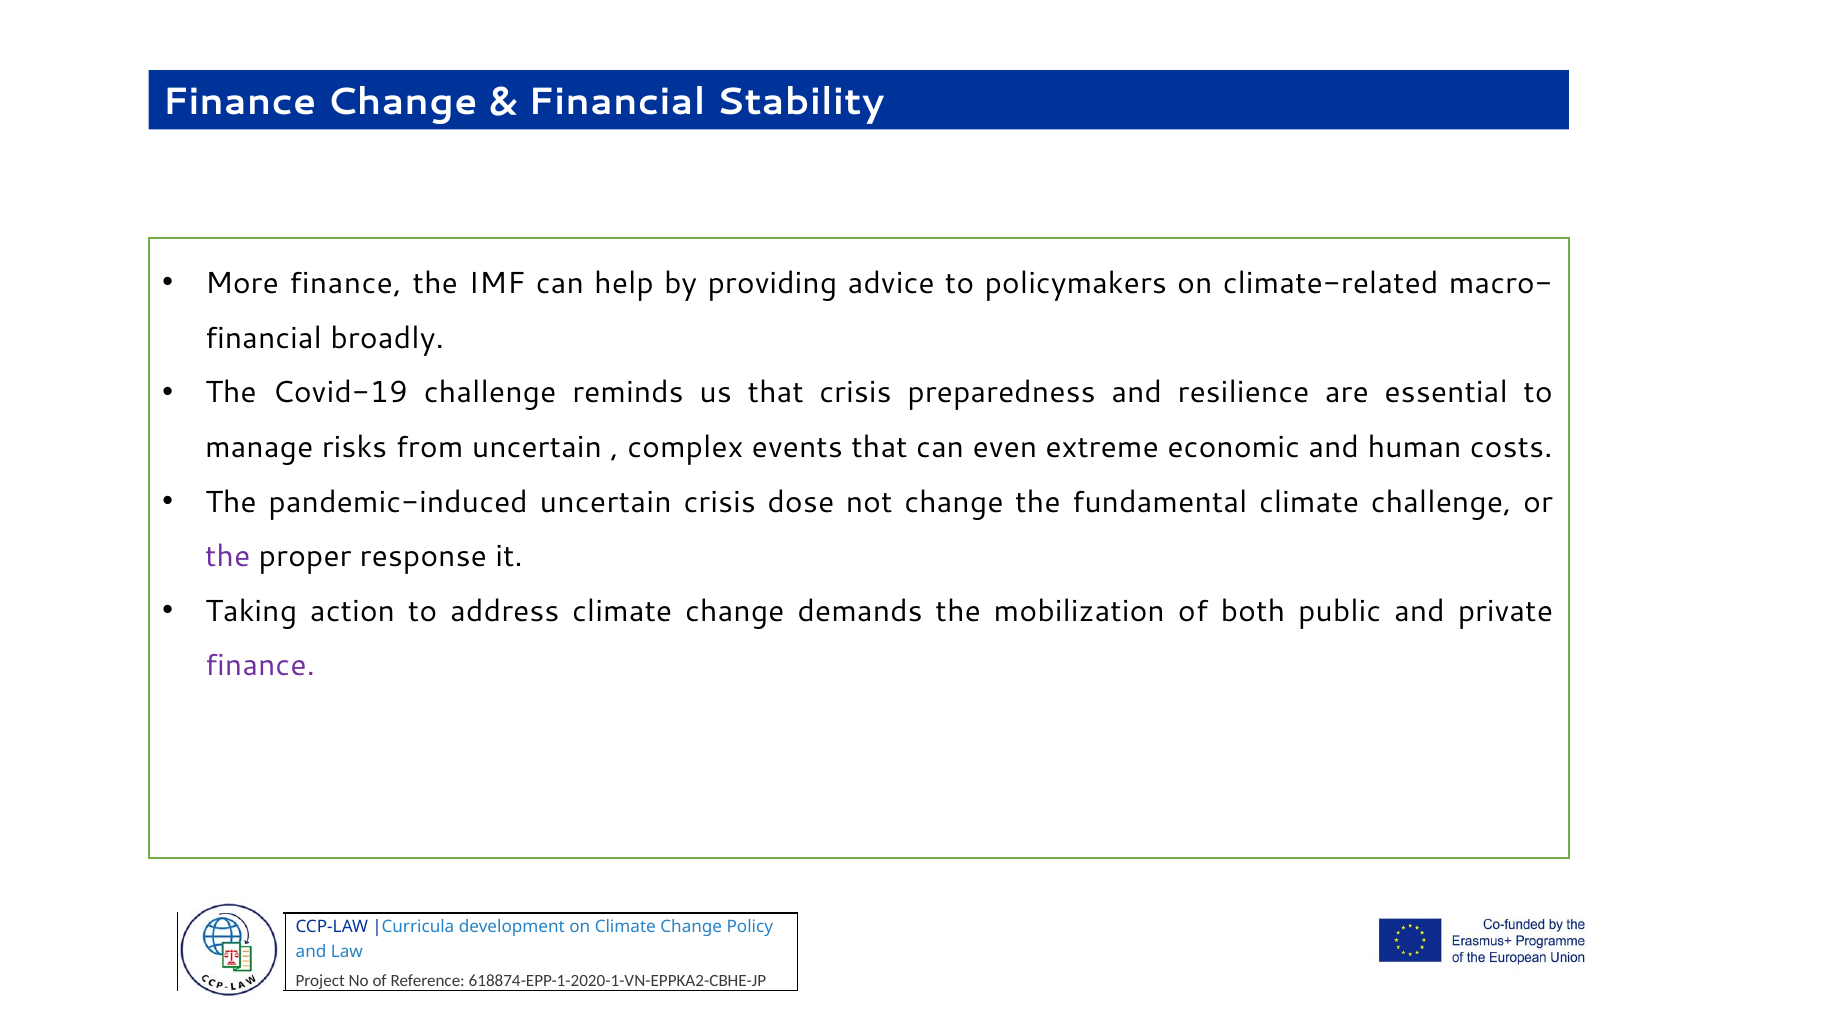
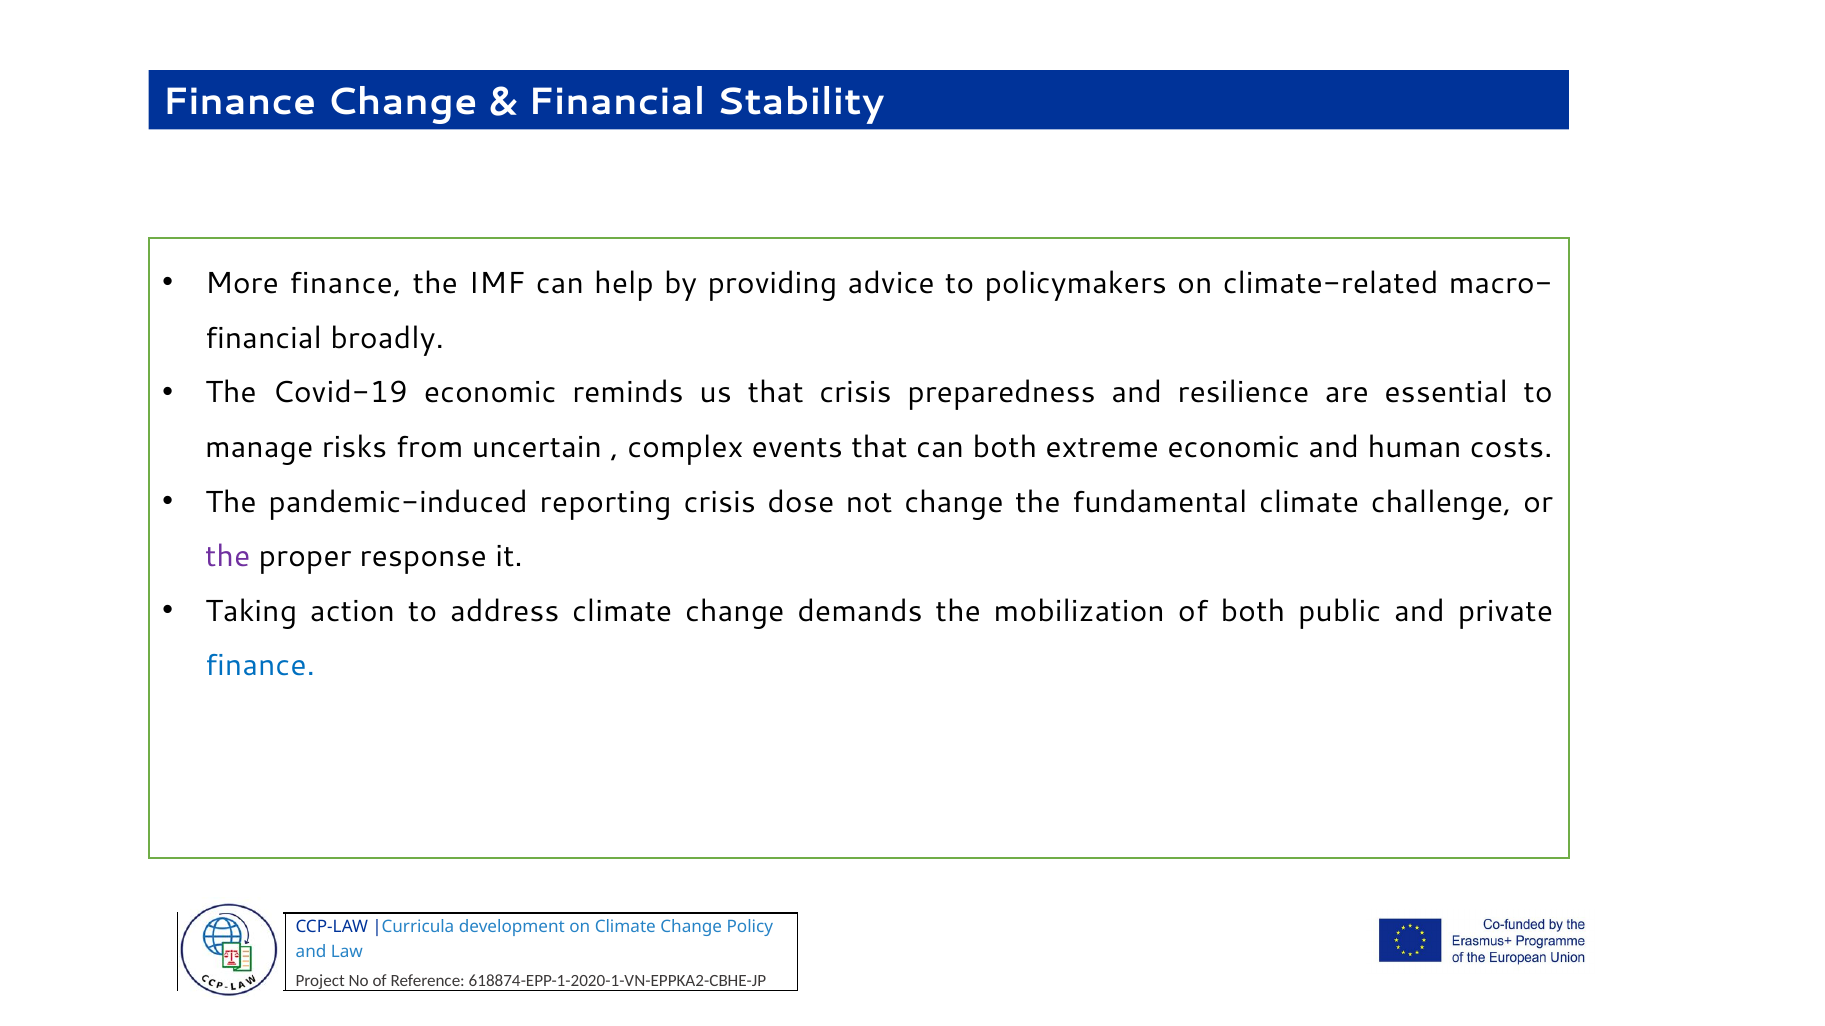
Covid-19 challenge: challenge -> economic
can even: even -> both
pandemic-induced uncertain: uncertain -> reporting
finance at (260, 666) colour: purple -> blue
